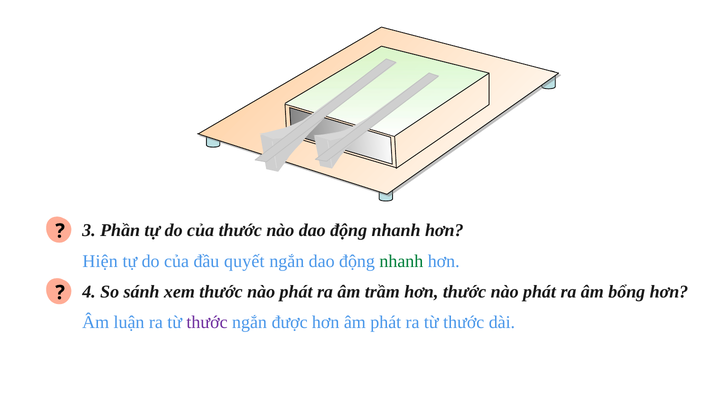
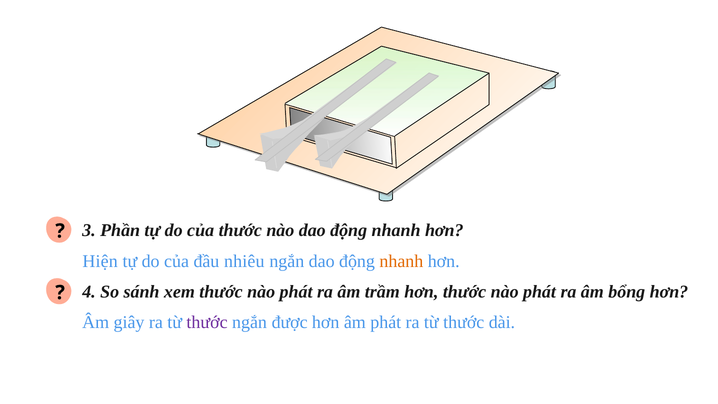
quyết: quyết -> nhiêu
nhanh at (401, 261) colour: green -> orange
luận: luận -> giây
